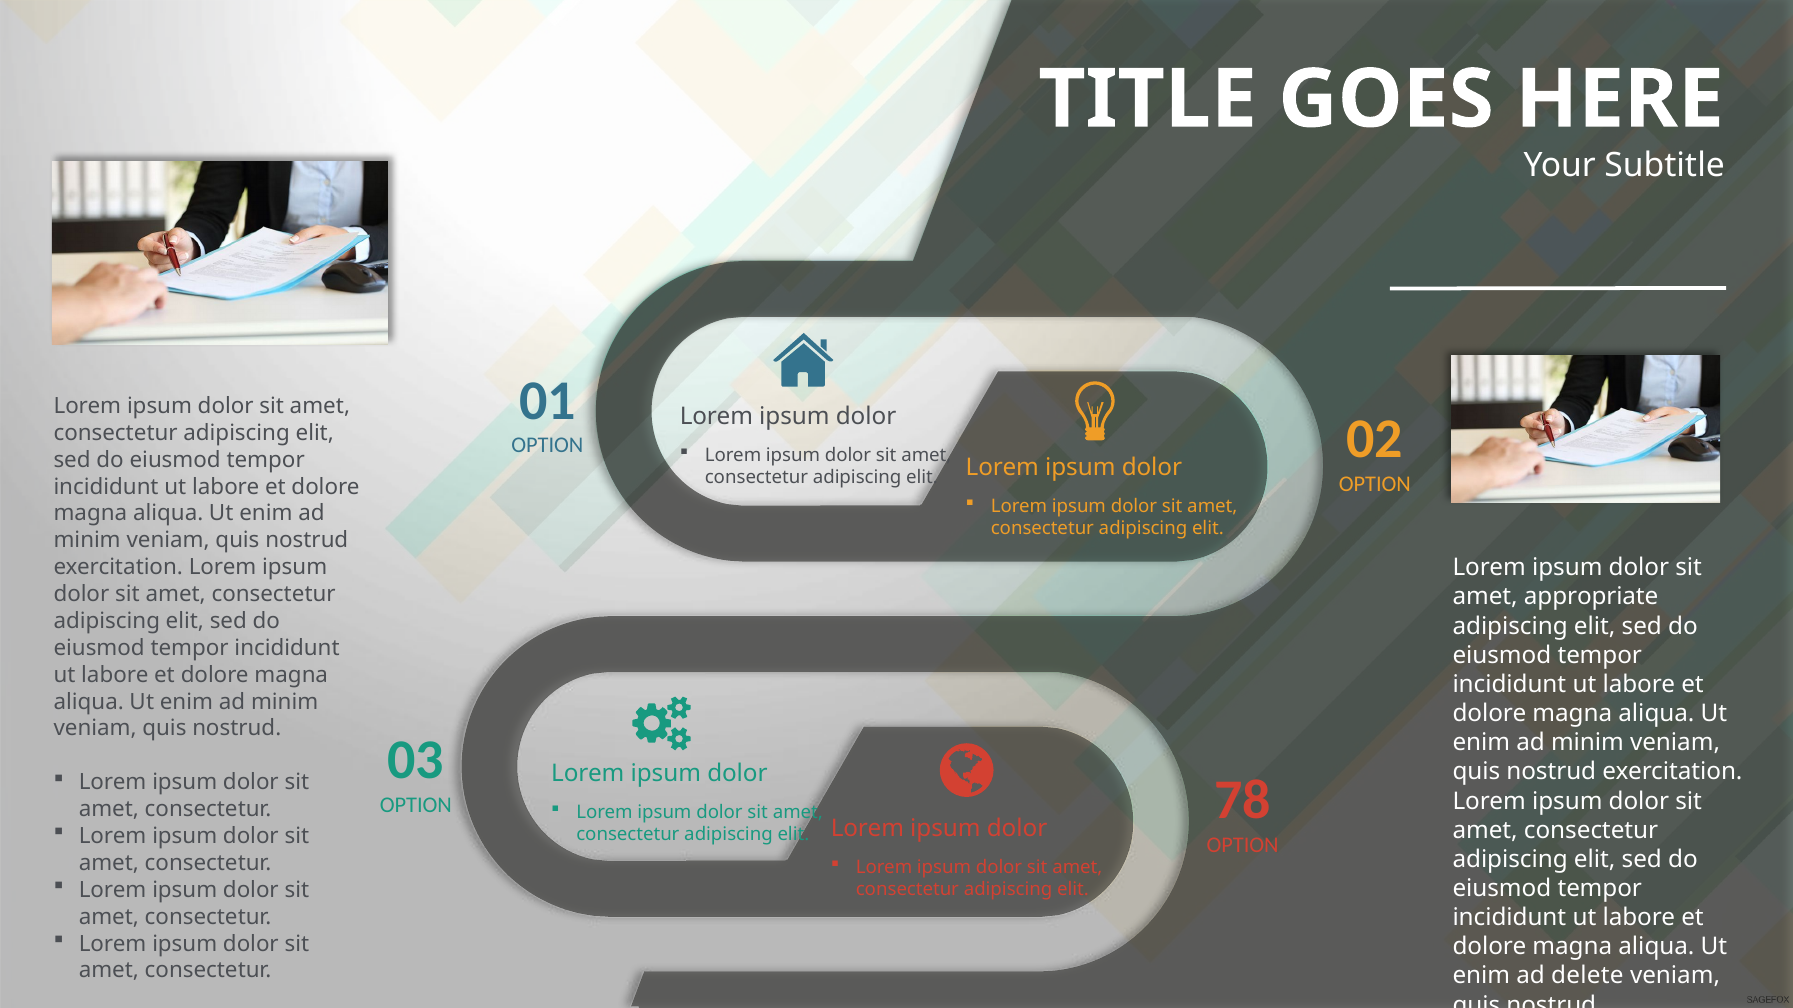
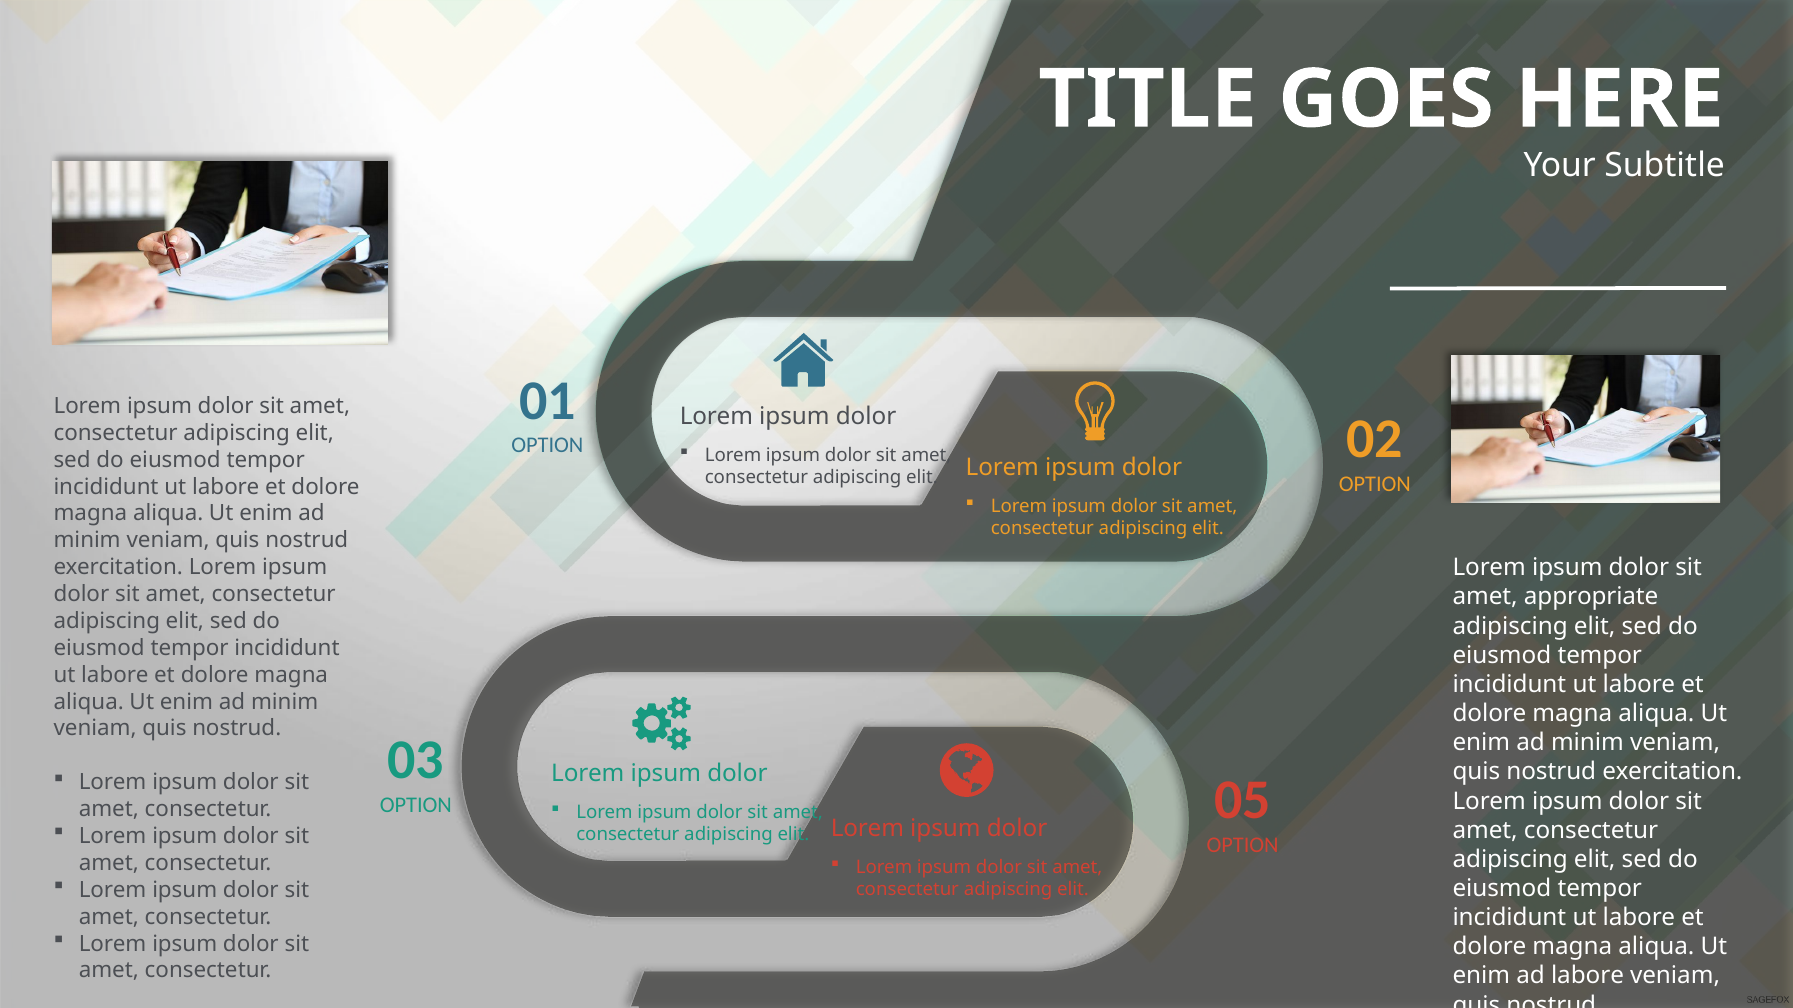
78: 78 -> 05
ad delete: delete -> labore
